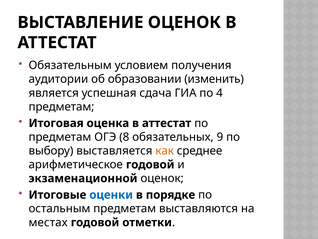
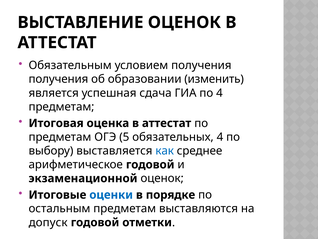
аудитории at (58, 79): аудитории -> получения
8: 8 -> 5
обязательных 9: 9 -> 4
как colour: orange -> blue
местах: местах -> допуск
